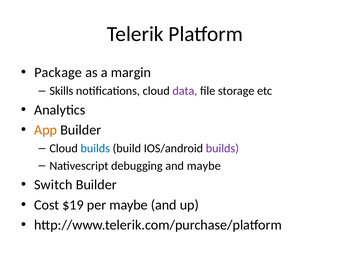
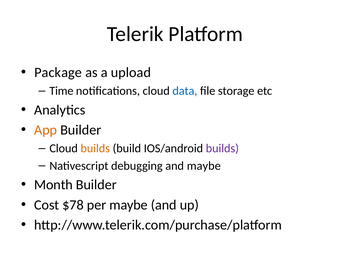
margin: margin -> upload
Skills: Skills -> Time
data colour: purple -> blue
builds at (95, 148) colour: blue -> orange
Switch: Switch -> Month
$19: $19 -> $78
